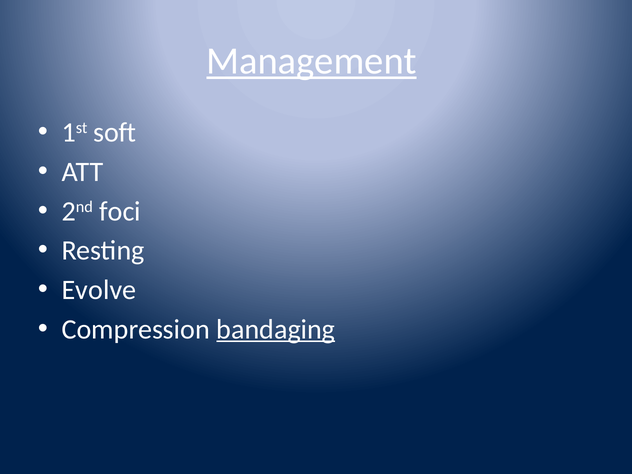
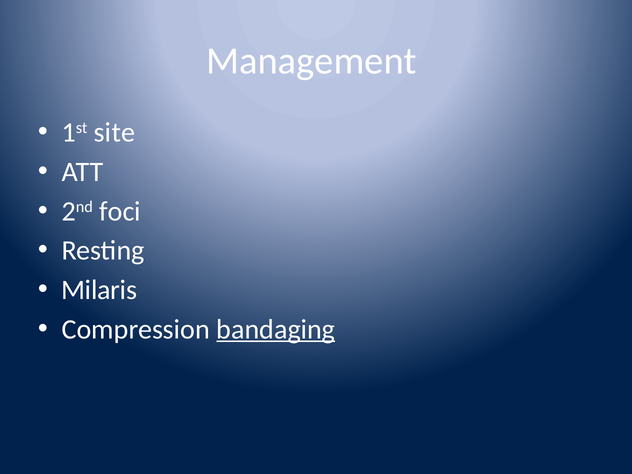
Management underline: present -> none
soft: soft -> site
Evolve: Evolve -> Milaris
